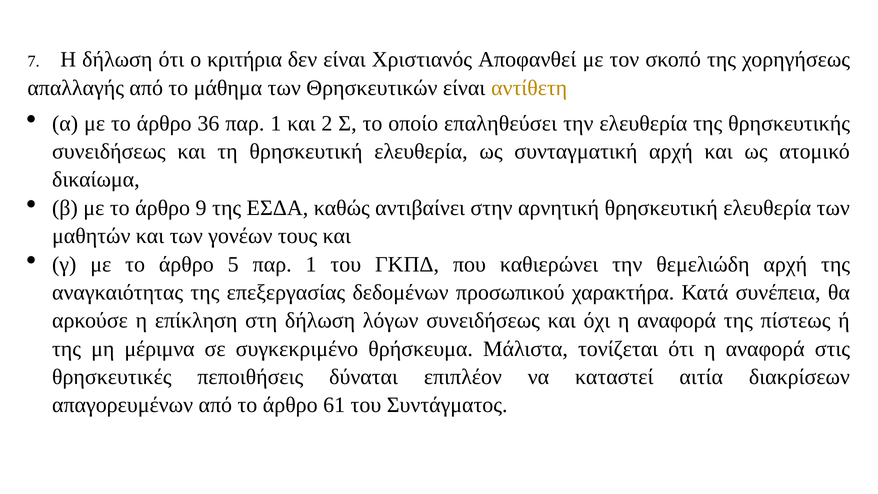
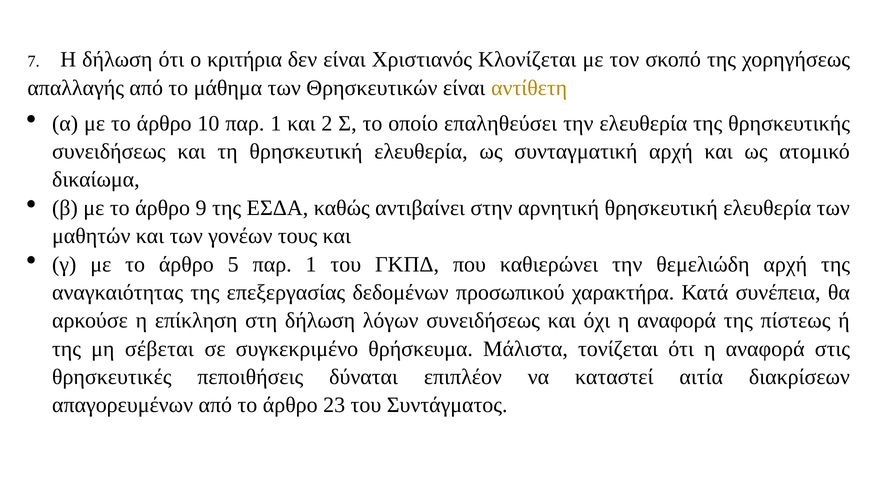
Αποφανθεί: Αποφανθεί -> Κλονίζεται
36: 36 -> 10
μέριμνα: μέριμνα -> σέβεται
61: 61 -> 23
